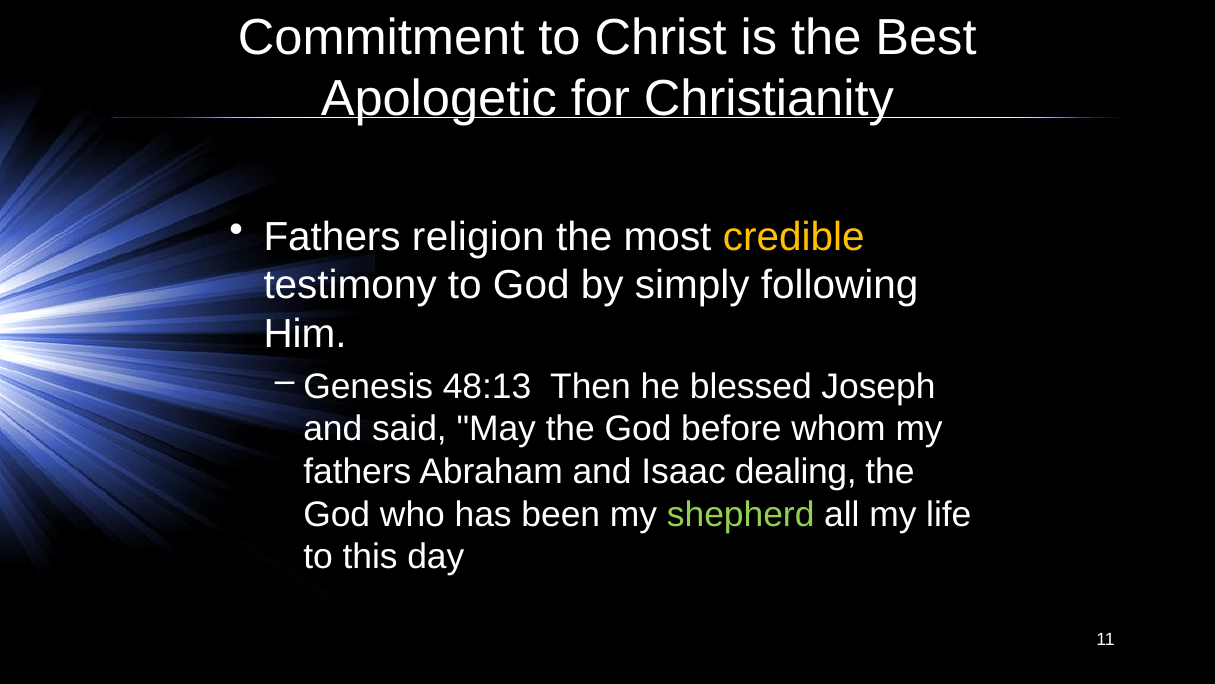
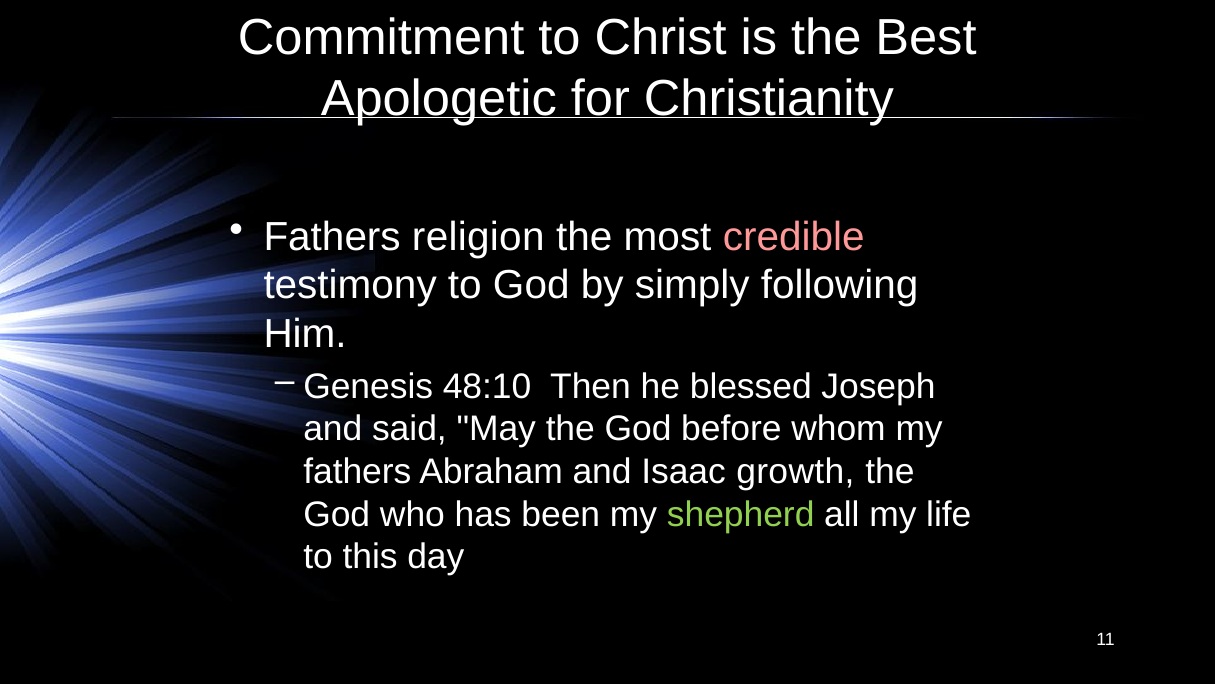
credible colour: yellow -> pink
48:13: 48:13 -> 48:10
dealing: dealing -> growth
